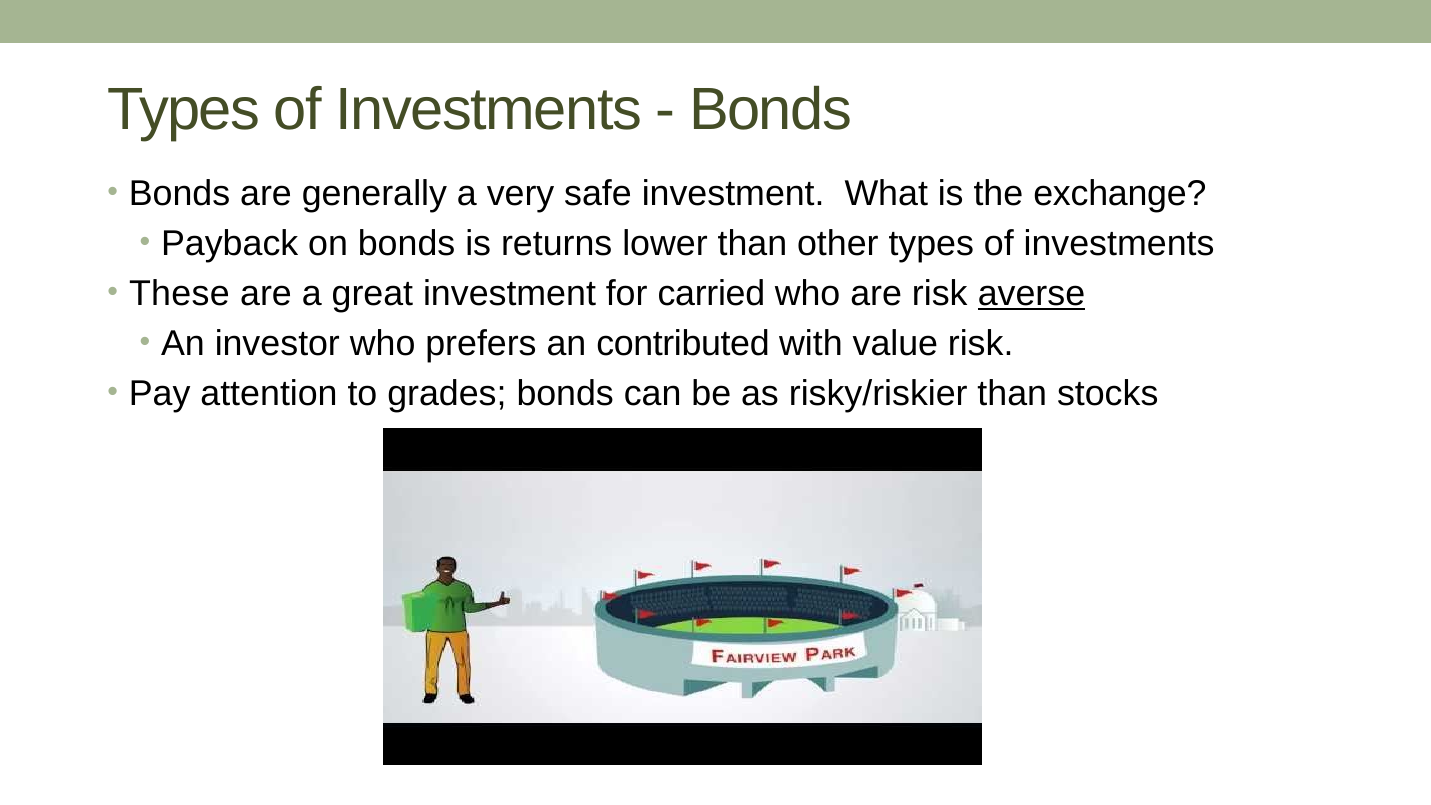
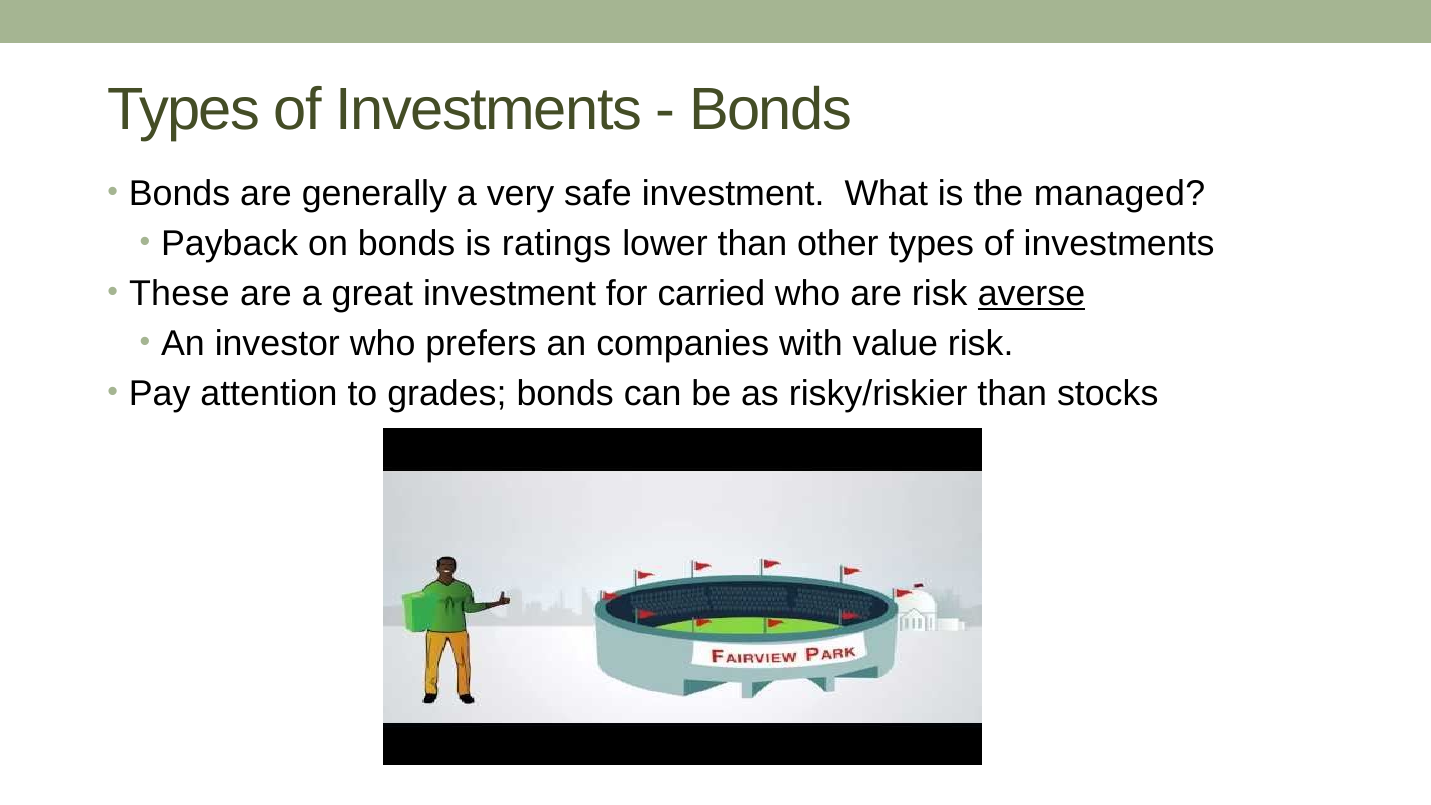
exchange: exchange -> managed
returns: returns -> ratings
contributed: contributed -> companies
